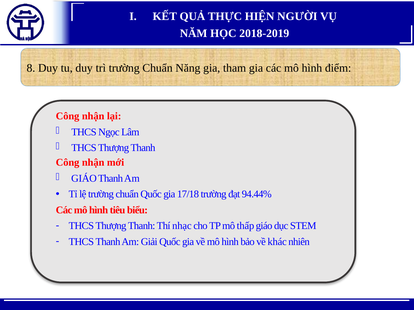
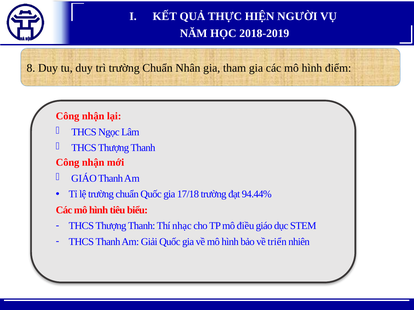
Năng: Năng -> Nhân
thấp: thấp -> điều
khác: khác -> triển
